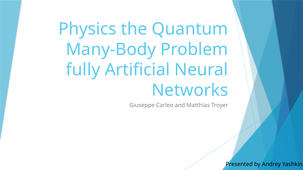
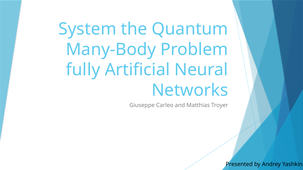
Physics: Physics -> System
